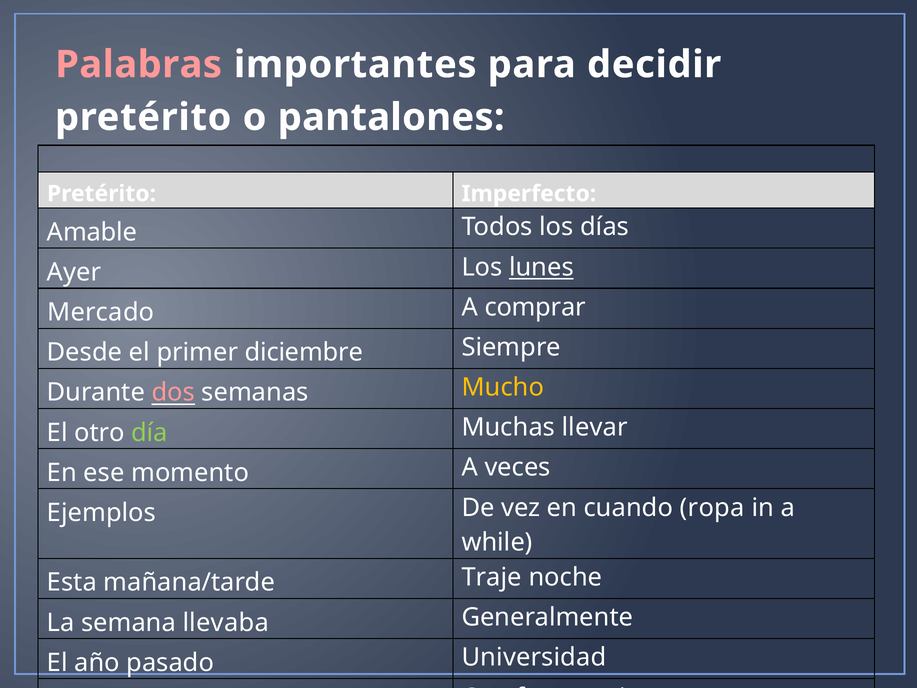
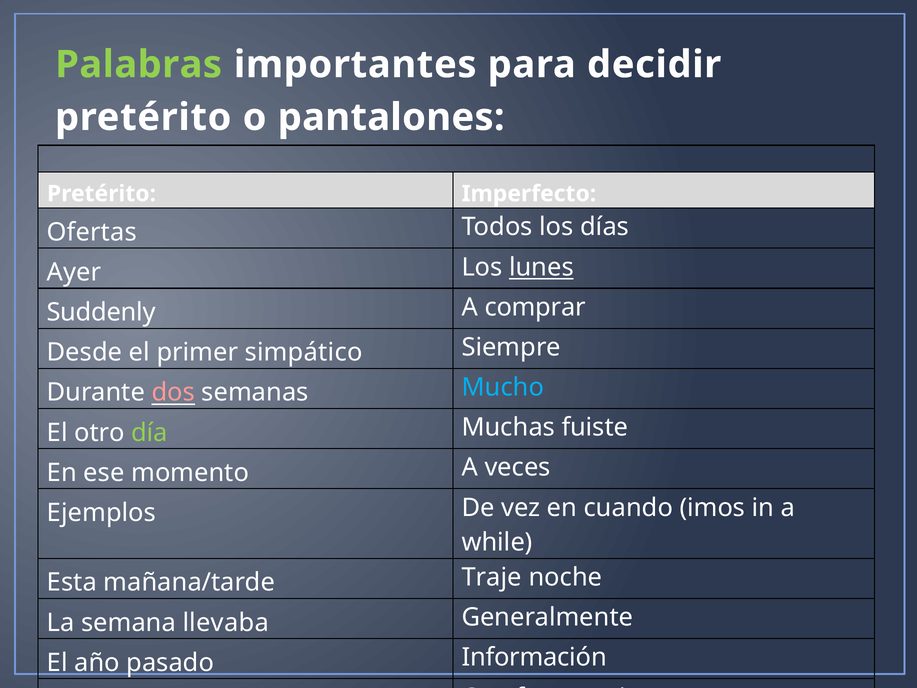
Palabras colour: pink -> light green
Amable: Amable -> Ofertas
Mercado at (101, 312): Mercado -> Suddenly
diciembre: diciembre -> simpático
Mucho colour: yellow -> light blue
llevar: llevar -> fuiste
ropa: ropa -> imos
Universidad: Universidad -> Información
